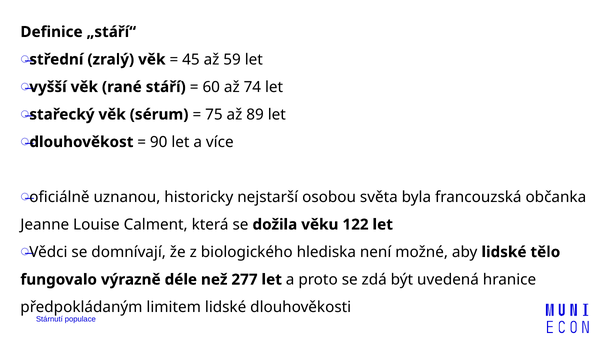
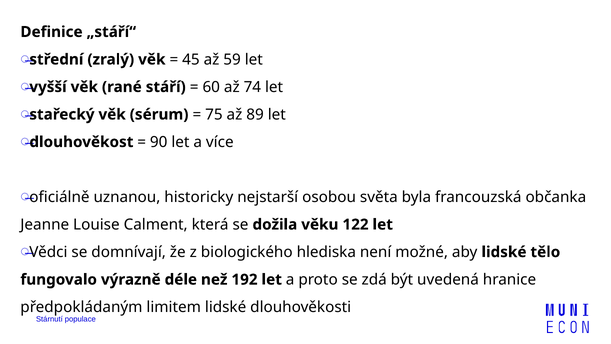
277: 277 -> 192
